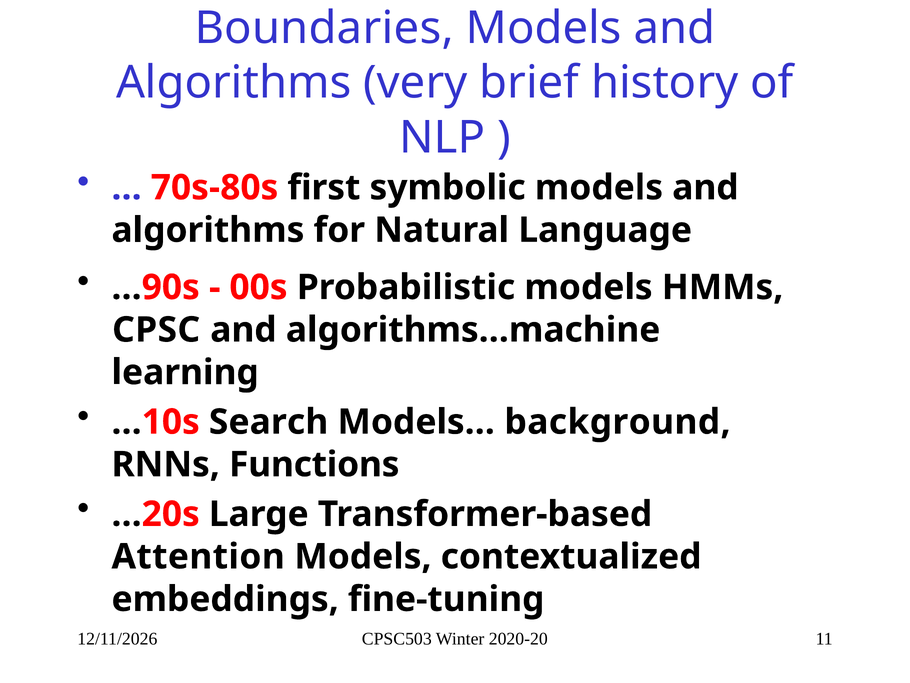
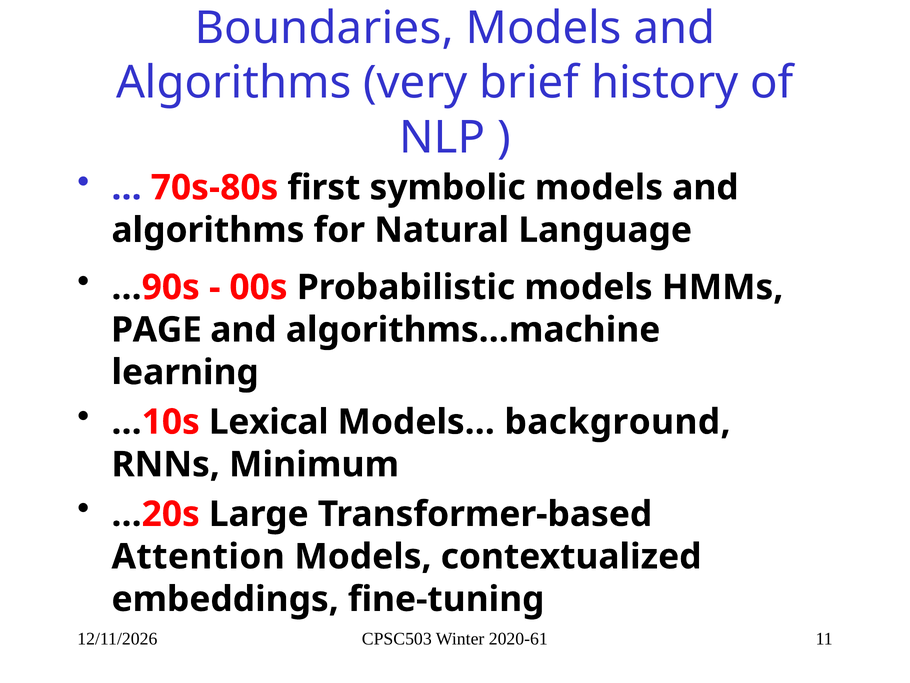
CPSC: CPSC -> PAGE
Search: Search -> Lexical
Functions: Functions -> Minimum
2020-20: 2020-20 -> 2020-61
